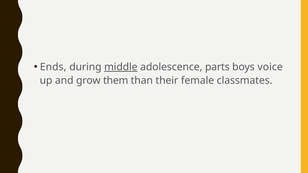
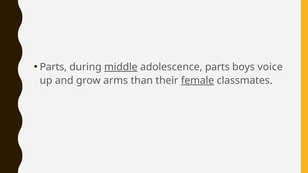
Ends at (53, 67): Ends -> Parts
them: them -> arms
female underline: none -> present
